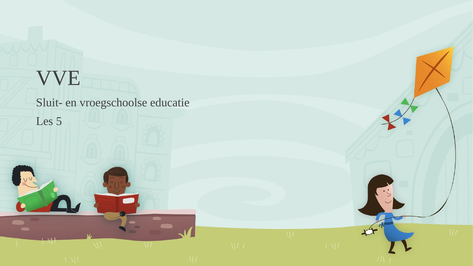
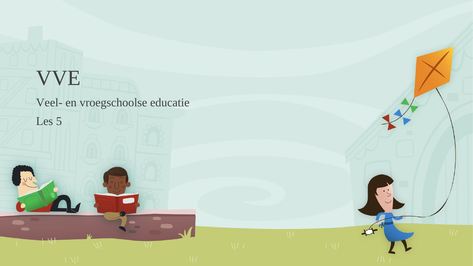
Sluit-: Sluit- -> Veel-
